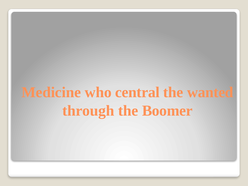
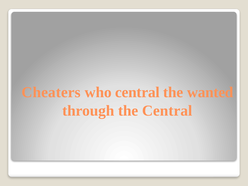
Medicine: Medicine -> Cheaters
the Boomer: Boomer -> Central
